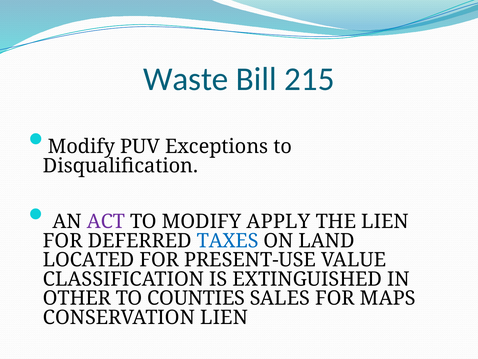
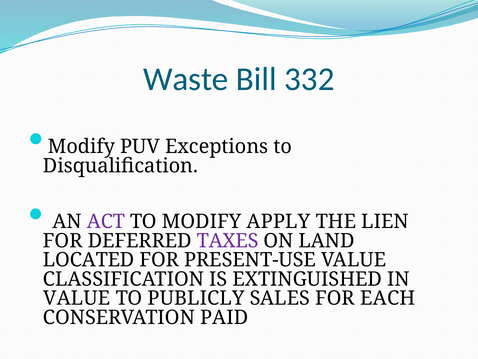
215: 215 -> 332
TAXES colour: blue -> purple
OTHER at (77, 298): OTHER -> VALUE
COUNTIES: COUNTIES -> PUBLICLY
MAPS: MAPS -> EACH
CONSERVATION LIEN: LIEN -> PAID
